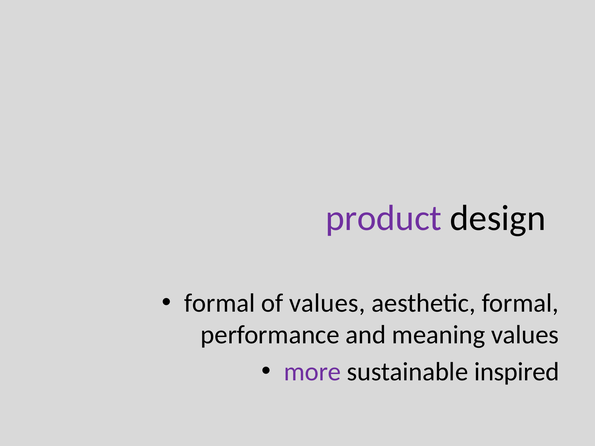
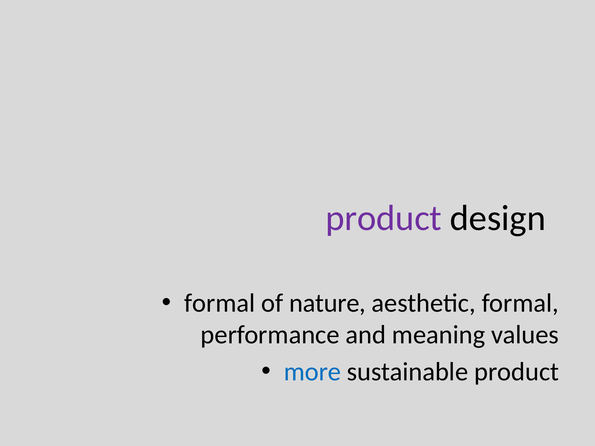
of values: values -> nature
more colour: purple -> blue
sustainable inspired: inspired -> product
